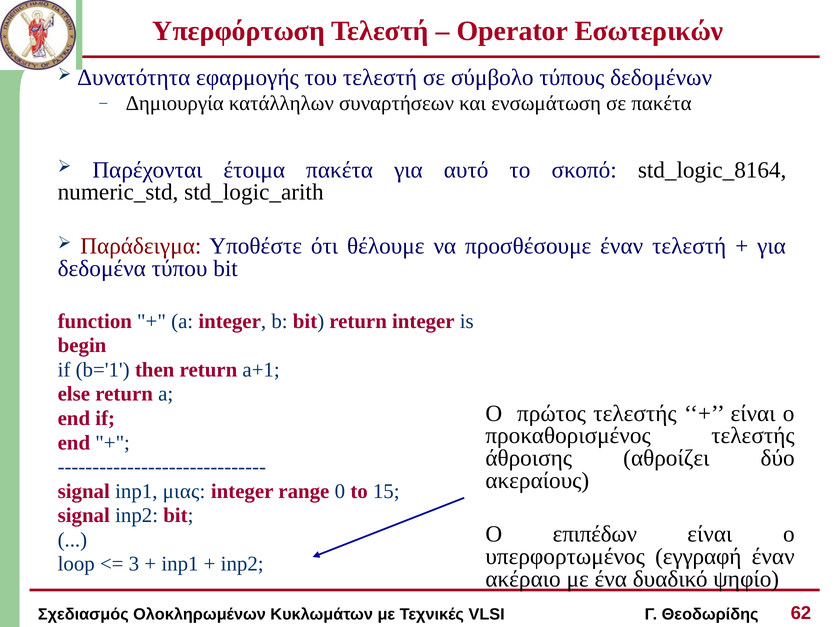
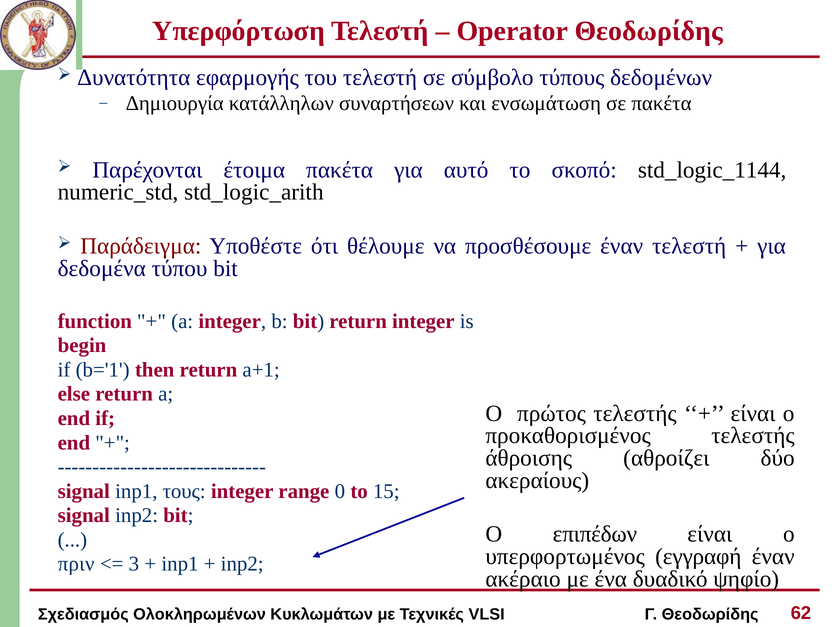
Operator Εσωτερικών: Εσωτερικών -> Θεοδωρίδης
std_logic_8164: std_logic_8164 -> std_logic_1144
μιας: μιας -> τους
loop: loop -> πριν
